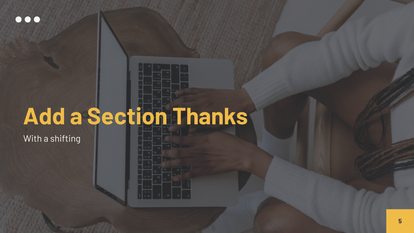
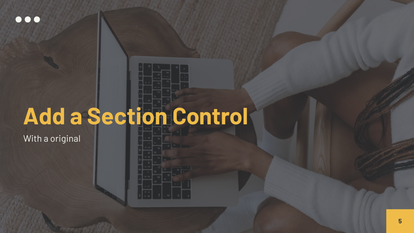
Thanks: Thanks -> Control
shifting: shifting -> original
